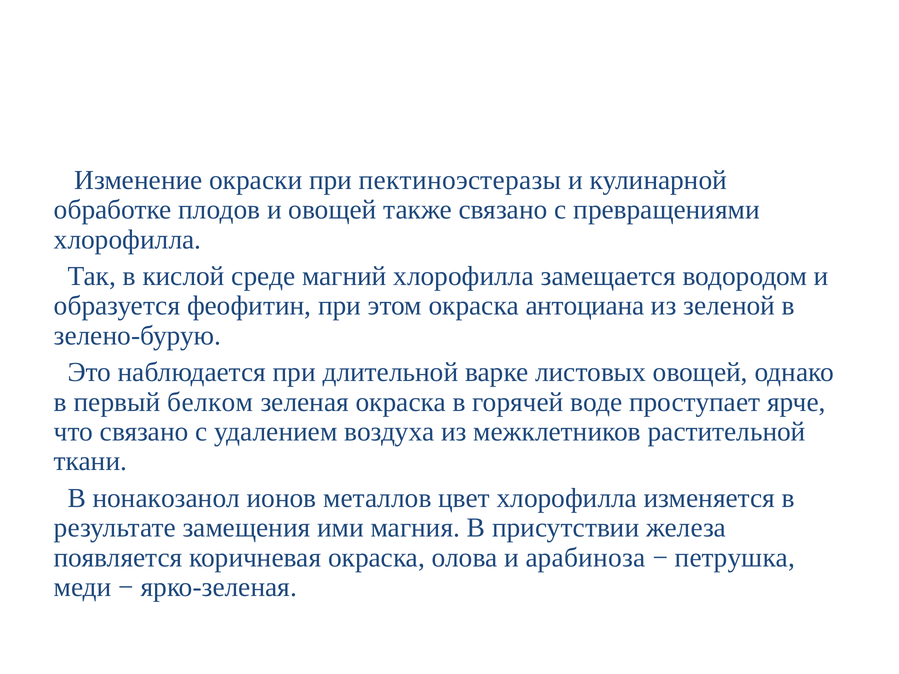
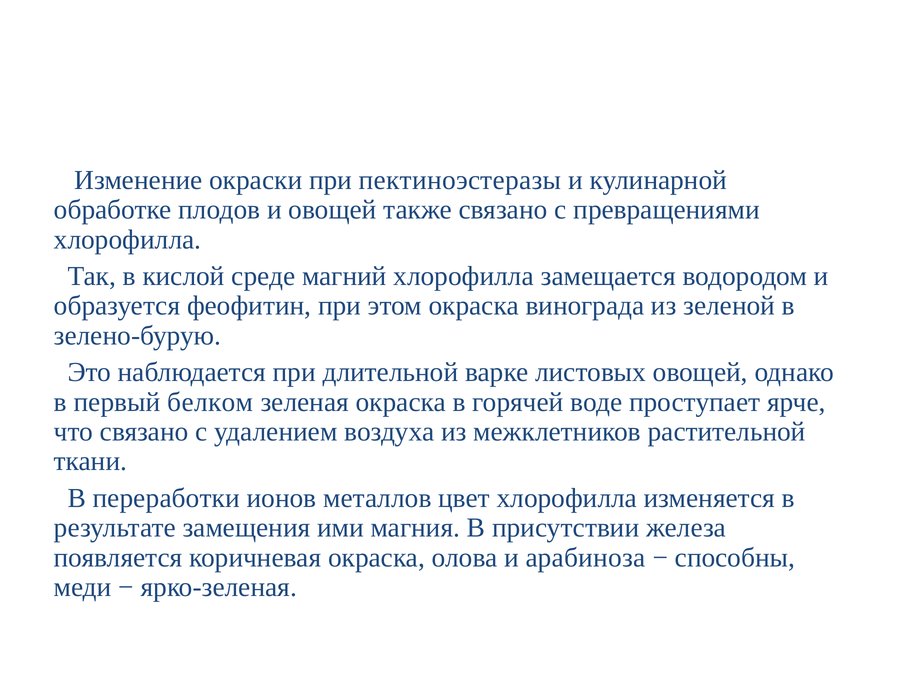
антоциана: антоциана -> винограда
нонакозанол: нонакозанол -> переработки
петрушка: петрушка -> способны
